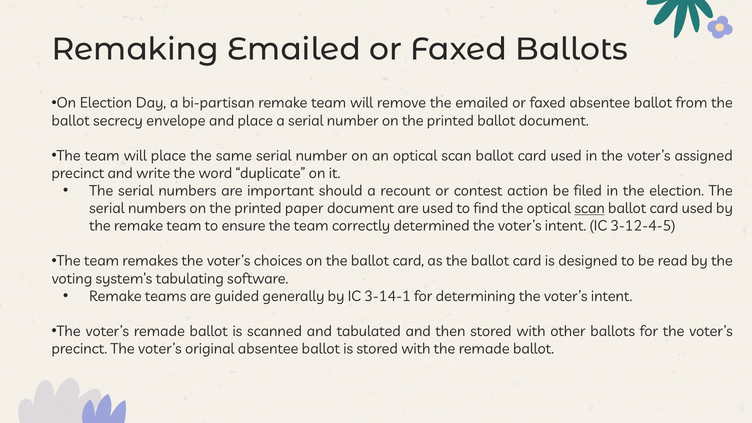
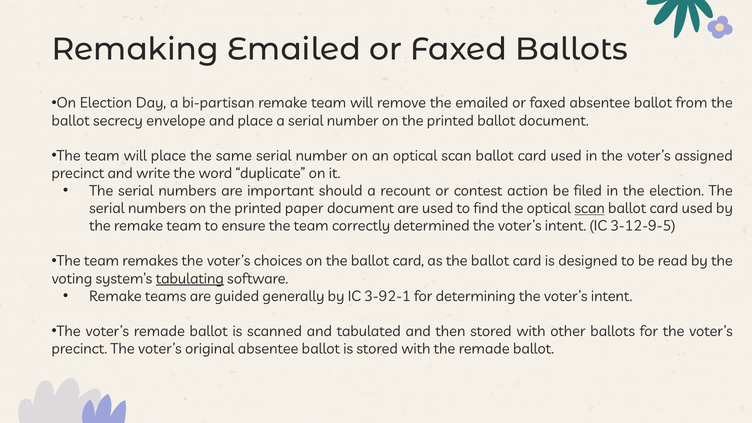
3-12-4-5: 3-12-4-5 -> 3-12-9-5
tabulating underline: none -> present
3-14-1: 3-14-1 -> 3-92-1
